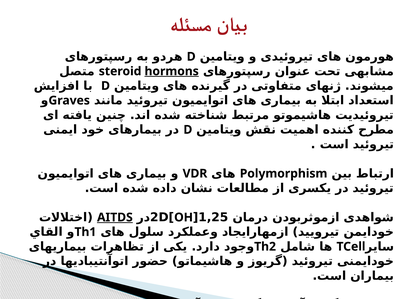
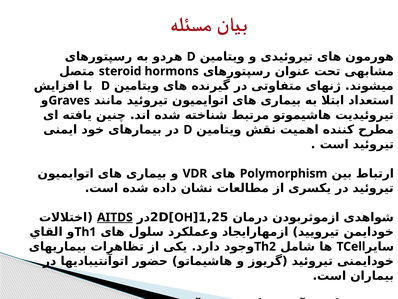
hormons underline: present -> none
